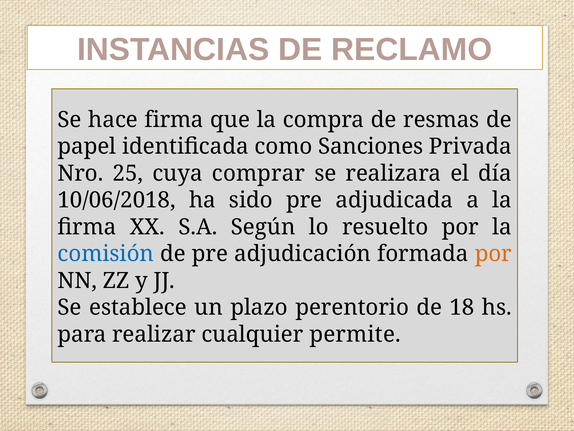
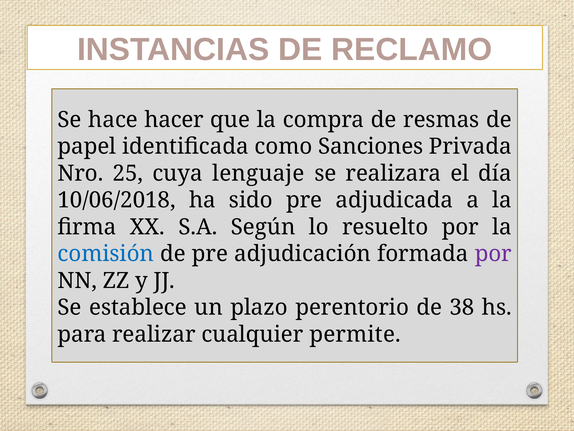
hace firma: firma -> hacer
comprar: comprar -> lenguaje
por at (493, 254) colour: orange -> purple
18: 18 -> 38
